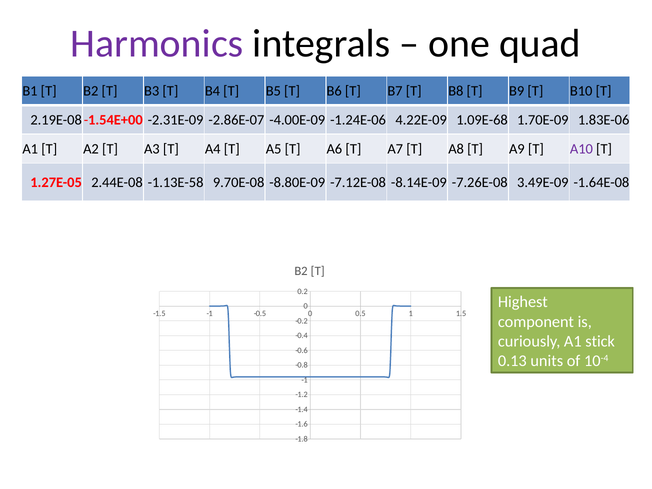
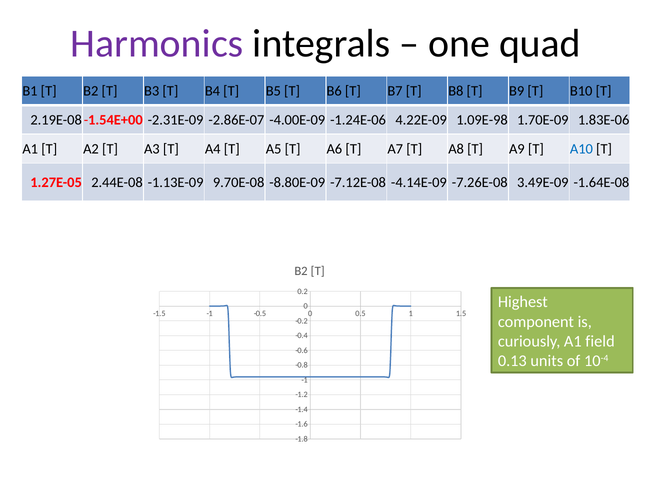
1.09E-68: 1.09E-68 -> 1.09E-98
A10 colour: purple -> blue
-1.13E-58: -1.13E-58 -> -1.13E-09
-8.14E-09: -8.14E-09 -> -4.14E-09
stick: stick -> field
